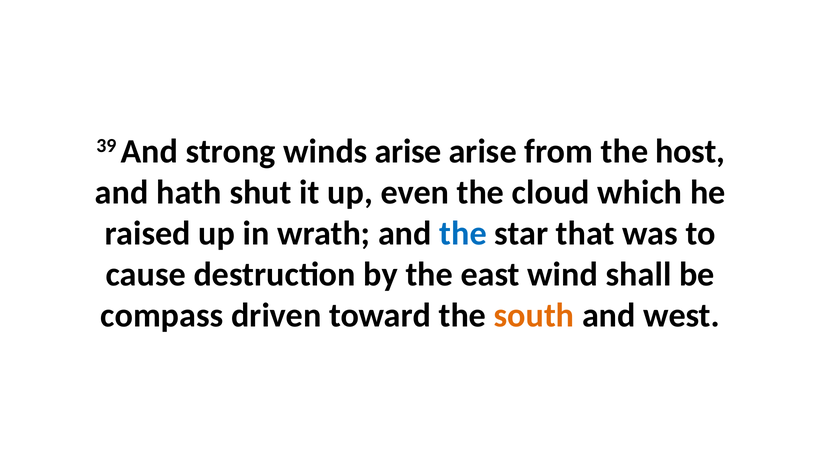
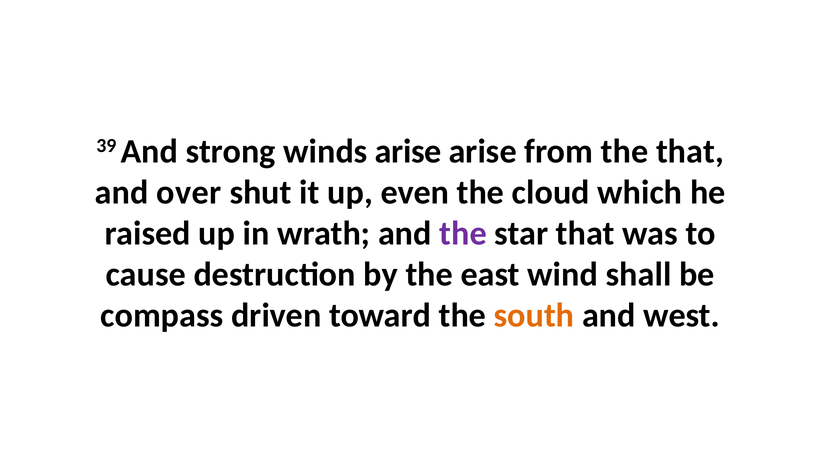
the host: host -> that
hath: hath -> over
the at (463, 233) colour: blue -> purple
